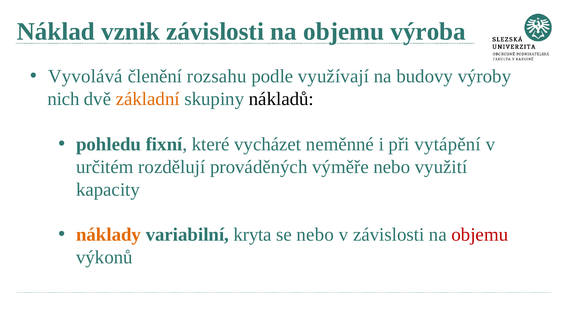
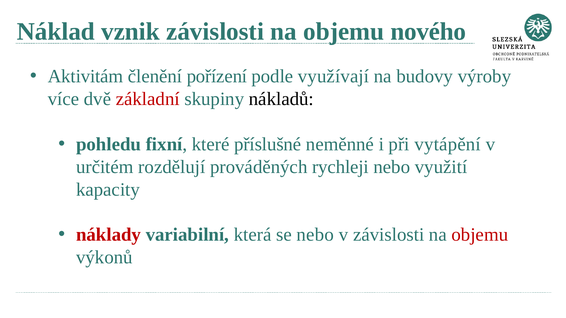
výroba: výroba -> nového
Vyvolává: Vyvolává -> Aktivitám
rozsahu: rozsahu -> pořízení
nich: nich -> více
základní colour: orange -> red
vycházet: vycházet -> příslušné
výměře: výměře -> rychleji
náklady colour: orange -> red
kryta: kryta -> která
